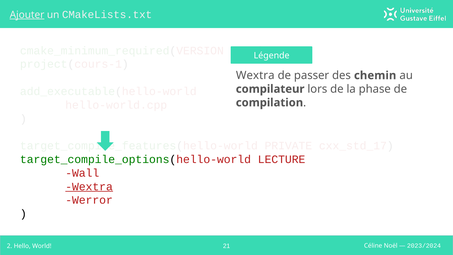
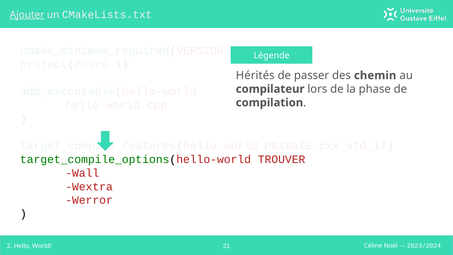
Wextra at (255, 75): Wextra -> Hérités
LECTURE: LECTURE -> TROUVER
Wextra at (89, 186) underline: present -> none
